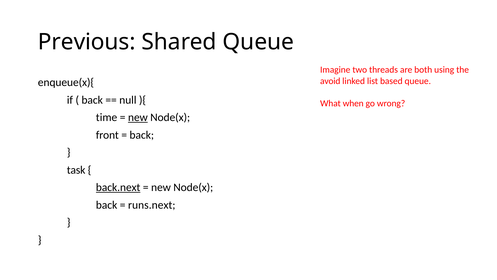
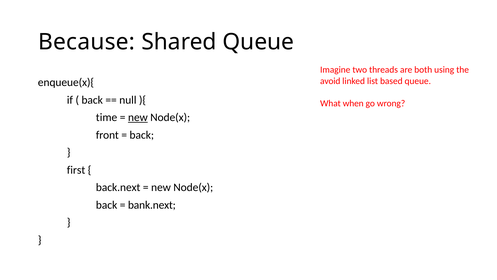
Previous: Previous -> Because
task: task -> first
back.next underline: present -> none
runs.next: runs.next -> bank.next
